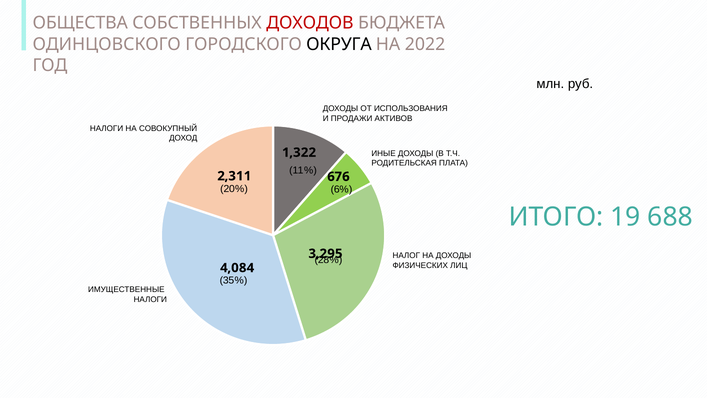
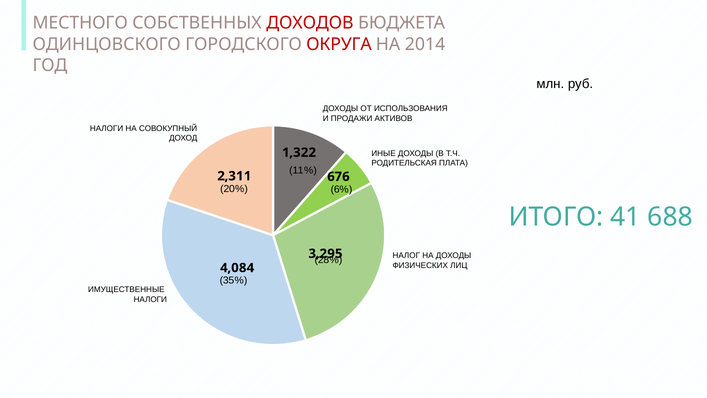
ОБЩЕСТВА: ОБЩЕСТВА -> МЕСТНОГО
ОКРУГА colour: black -> red
2022: 2022 -> 2014
19: 19 -> 41
